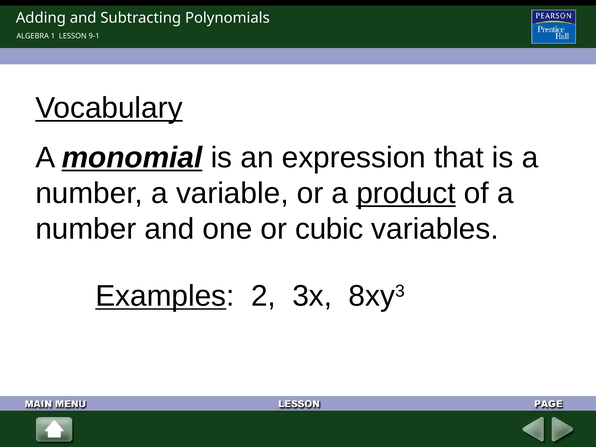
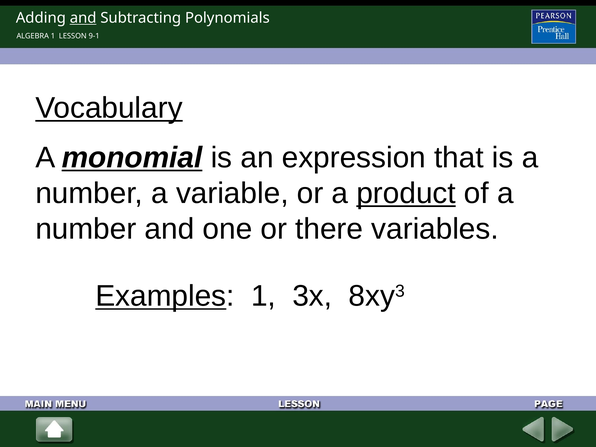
and at (83, 18) underline: none -> present
cubic: cubic -> there
Examples 2: 2 -> 1
